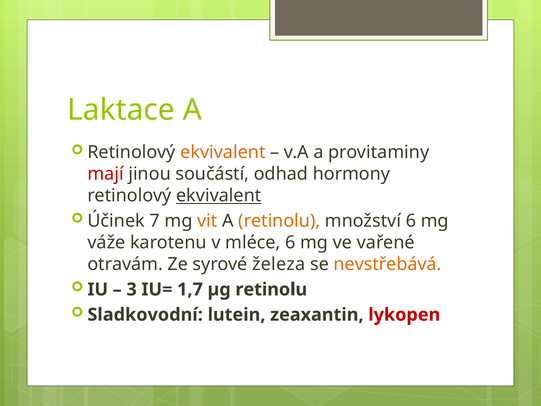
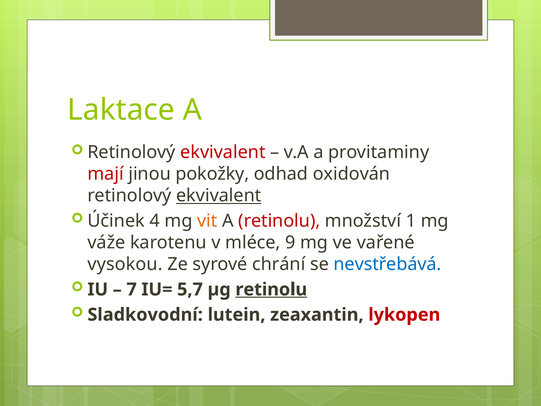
ekvivalent at (223, 152) colour: orange -> red
součástí: součástí -> pokožky
hormony: hormony -> oxidován
7: 7 -> 4
retinolu at (279, 221) colour: orange -> red
množství 6: 6 -> 1
mléce 6: 6 -> 9
otravám: otravám -> vysokou
železa: železa -> chrání
nevstřebává colour: orange -> blue
3: 3 -> 7
1,7: 1,7 -> 5,7
retinolu at (271, 289) underline: none -> present
